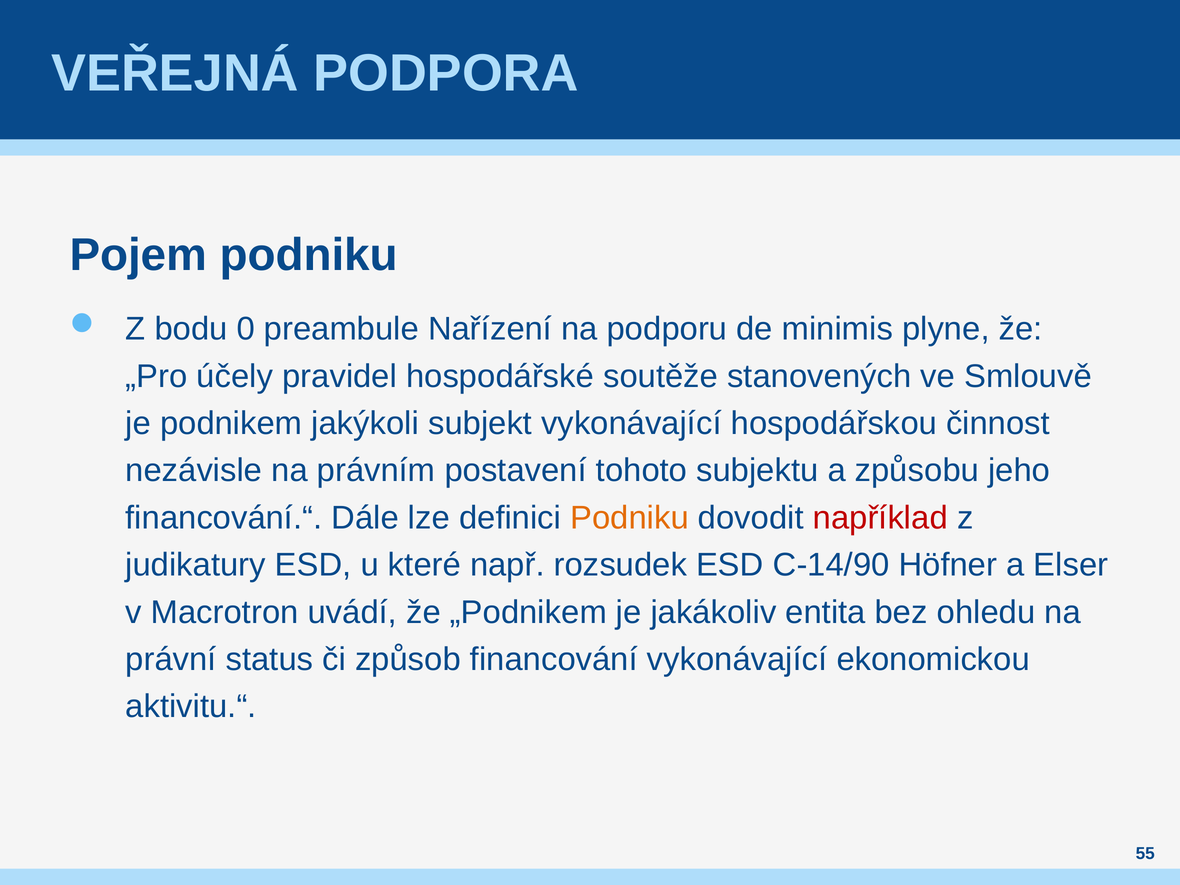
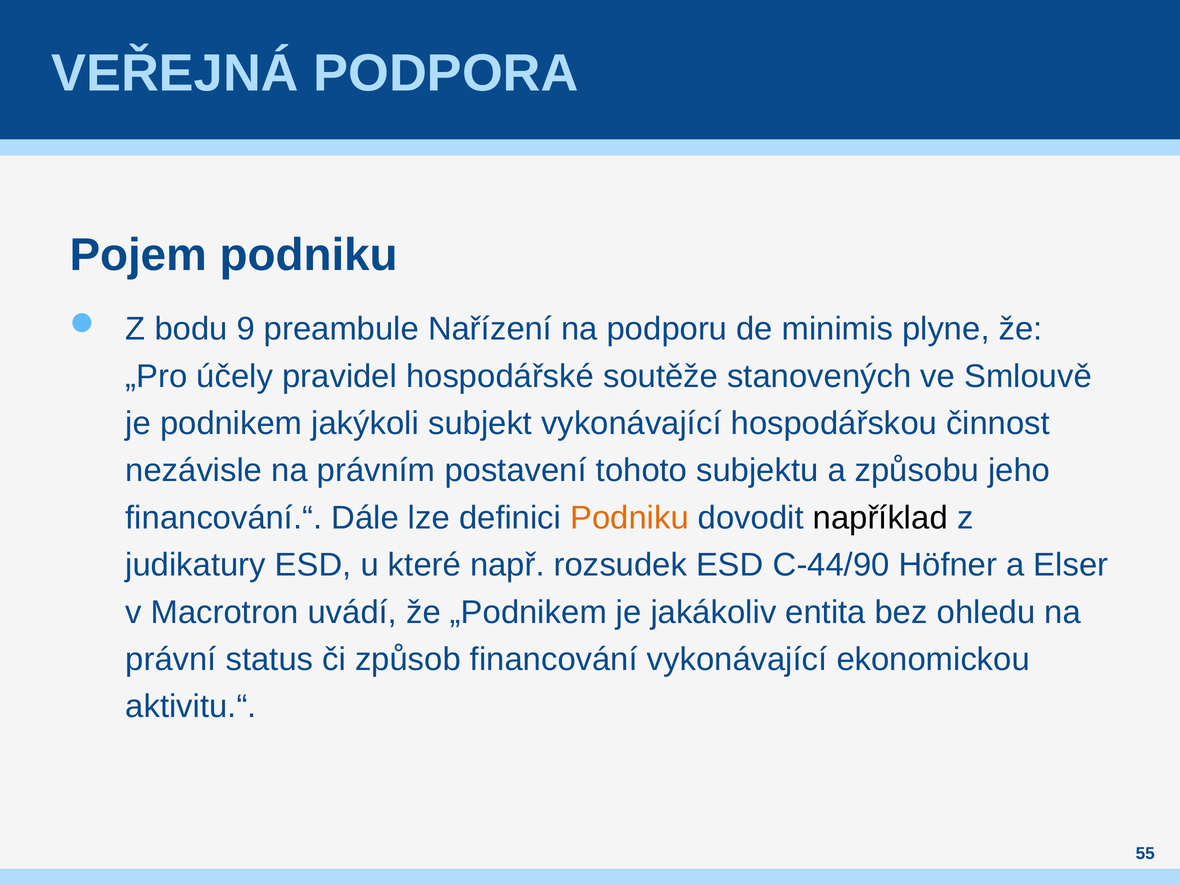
0: 0 -> 9
například colour: red -> black
C-14/90: C-14/90 -> C-44/90
